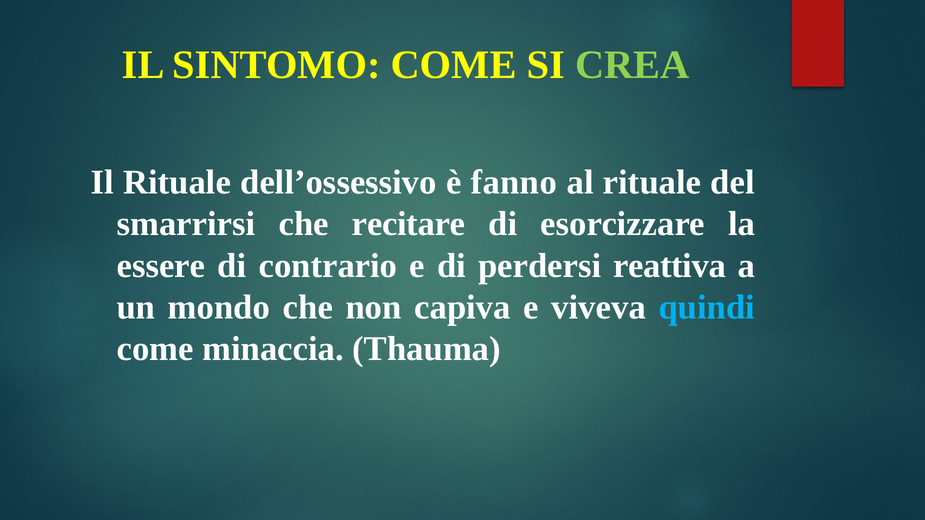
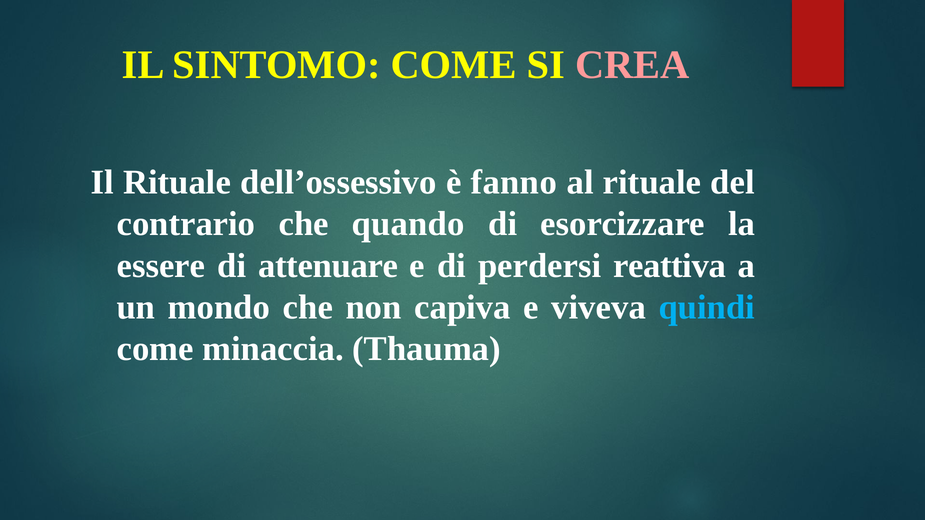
CREA colour: light green -> pink
smarrirsi: smarrirsi -> contrario
recitare: recitare -> quando
contrario: contrario -> attenuare
